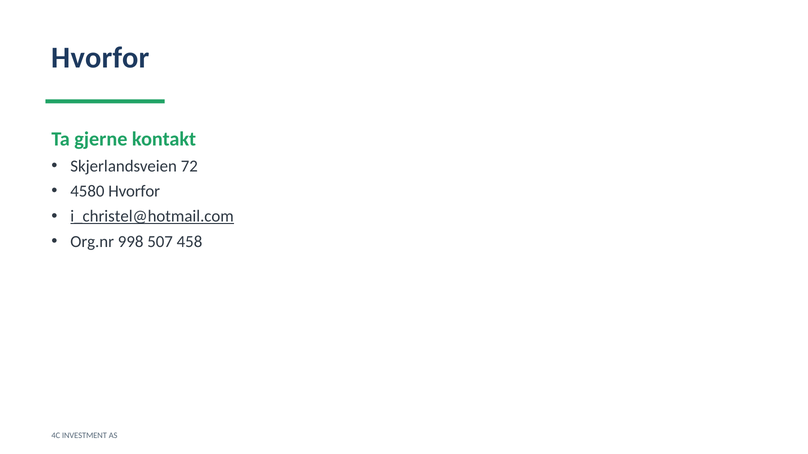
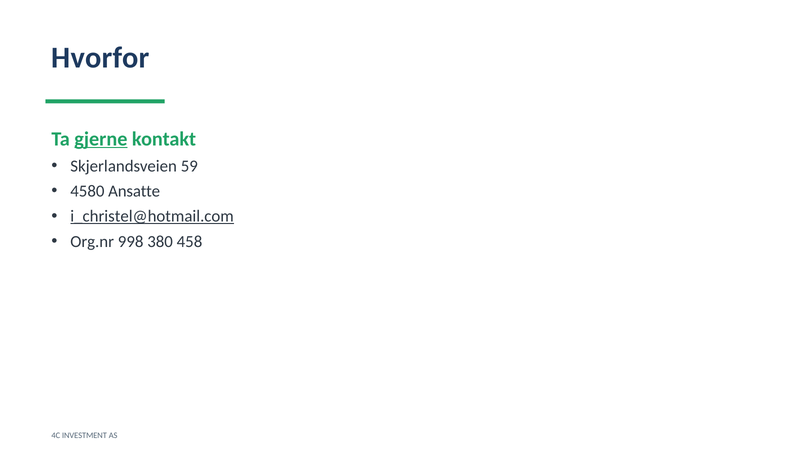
gjerne underline: none -> present
72: 72 -> 59
4580 Hvorfor: Hvorfor -> Ansatte
507: 507 -> 380
